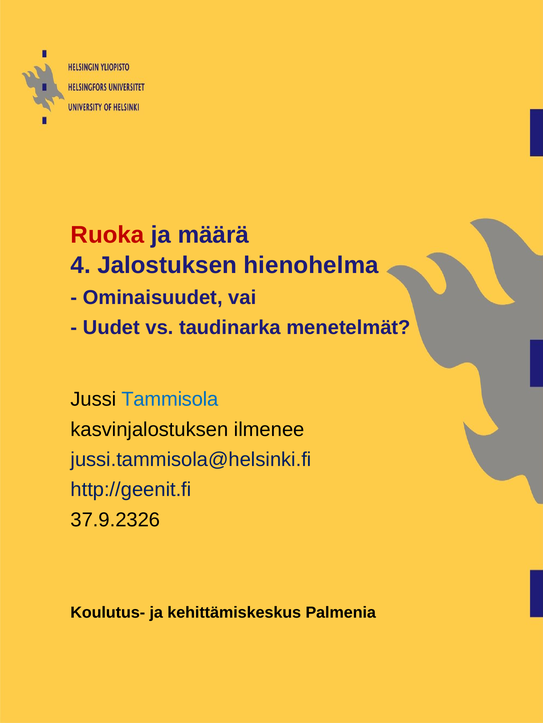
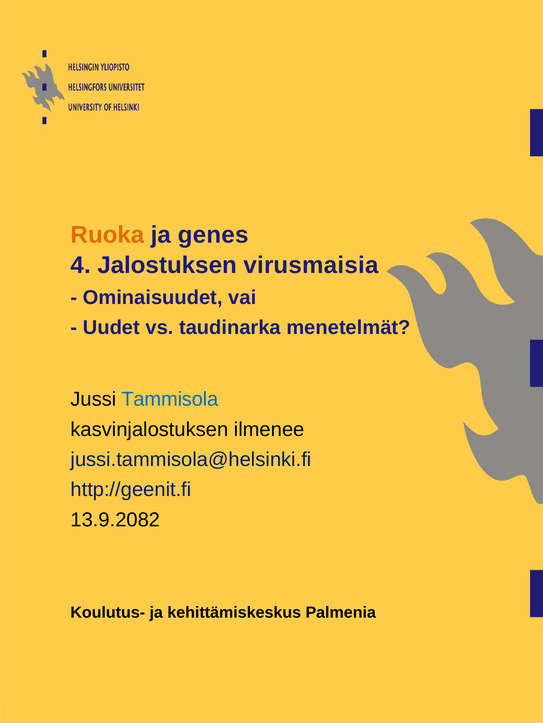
Ruoka colour: red -> orange
määrä: määrä -> genes
hienohelma: hienohelma -> virusmaisia
37.9.2326: 37.9.2326 -> 13.9.2082
